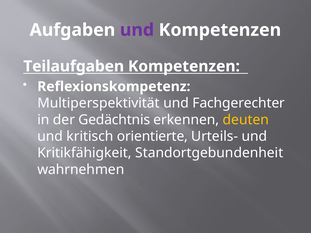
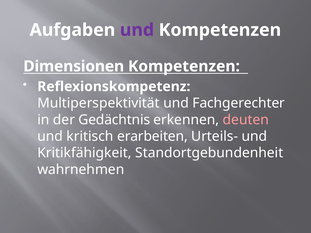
Teilaufgaben: Teilaufgaben -> Dimensionen
deuten colour: yellow -> pink
orientierte: orientierte -> erarbeiten
